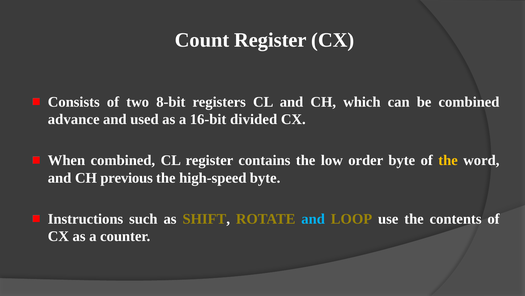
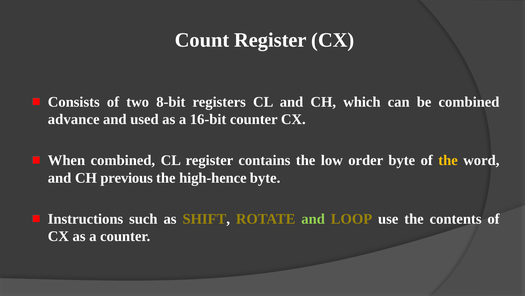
16-bit divided: divided -> counter
high-speed: high-speed -> high-hence
and at (313, 218) colour: light blue -> light green
